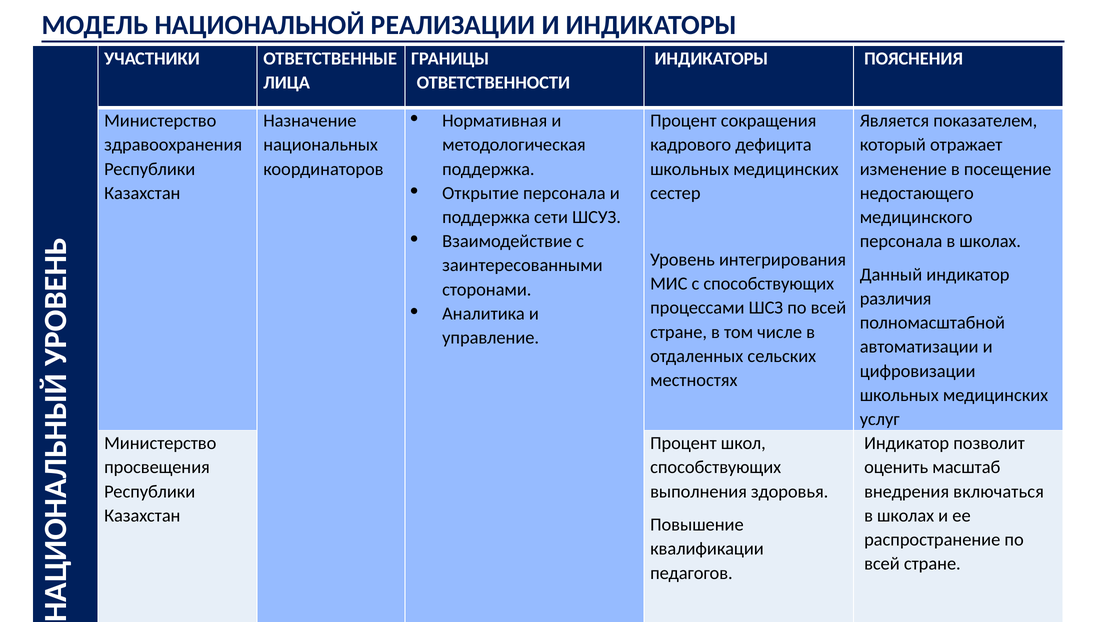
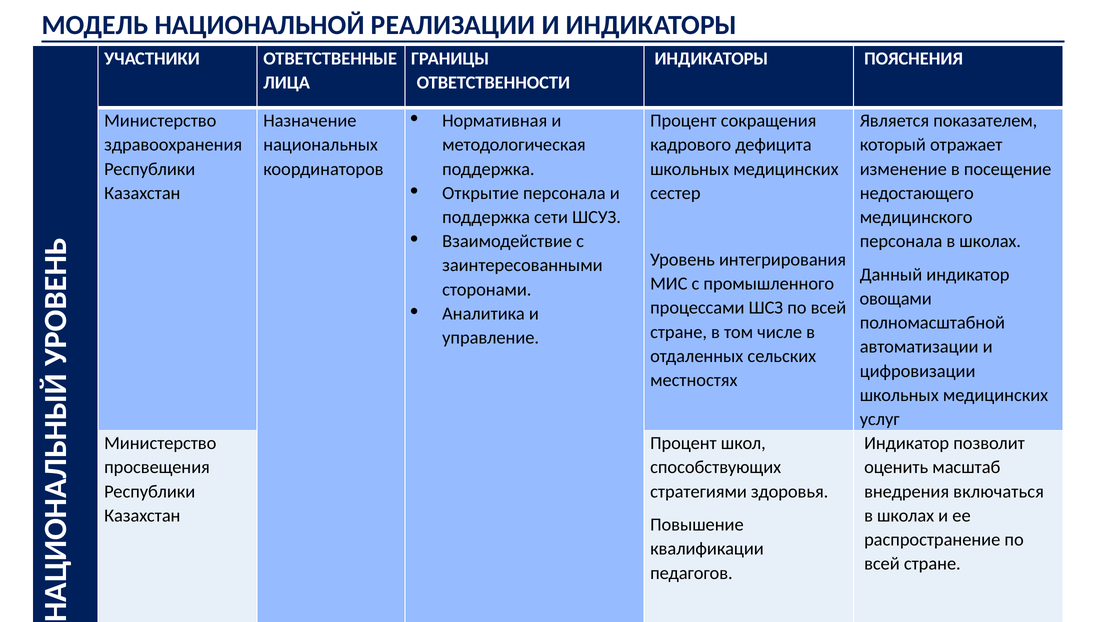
с способствующих: способствующих -> промышленного
различия: различия -> овощами
выполнения: выполнения -> стратегиями
